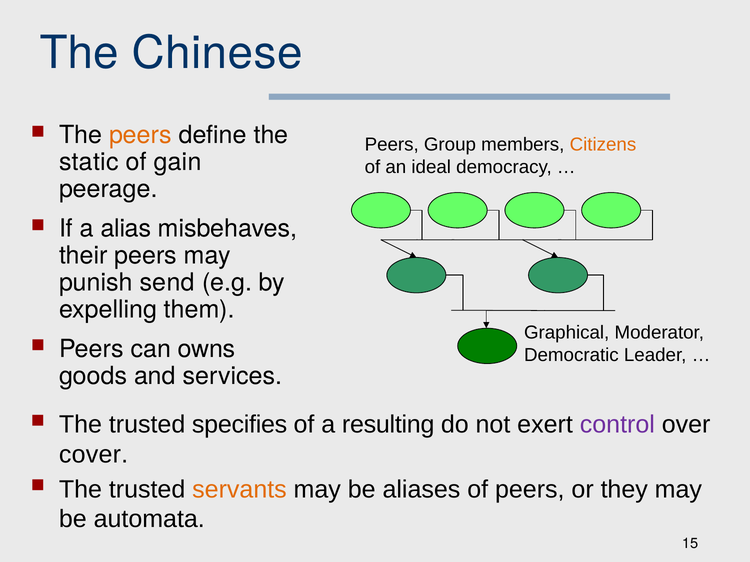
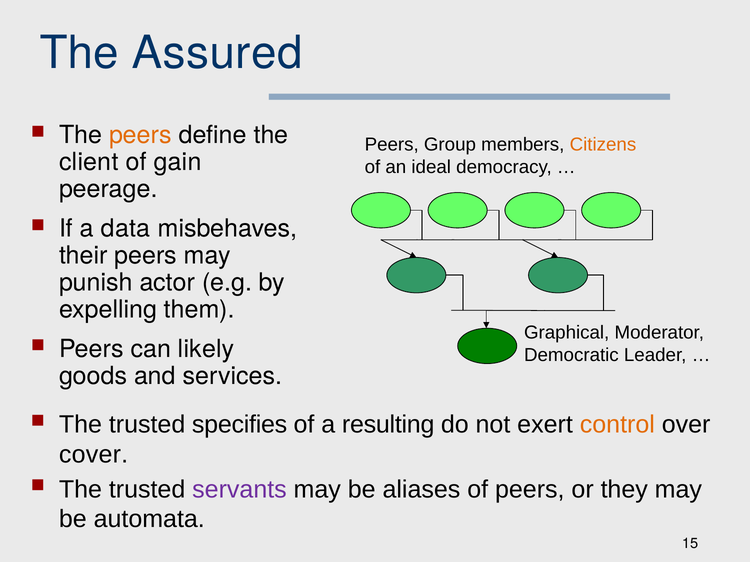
Chinese: Chinese -> Assured
static: static -> client
alias: alias -> data
send: send -> actor
owns: owns -> likely
control colour: purple -> orange
servants colour: orange -> purple
